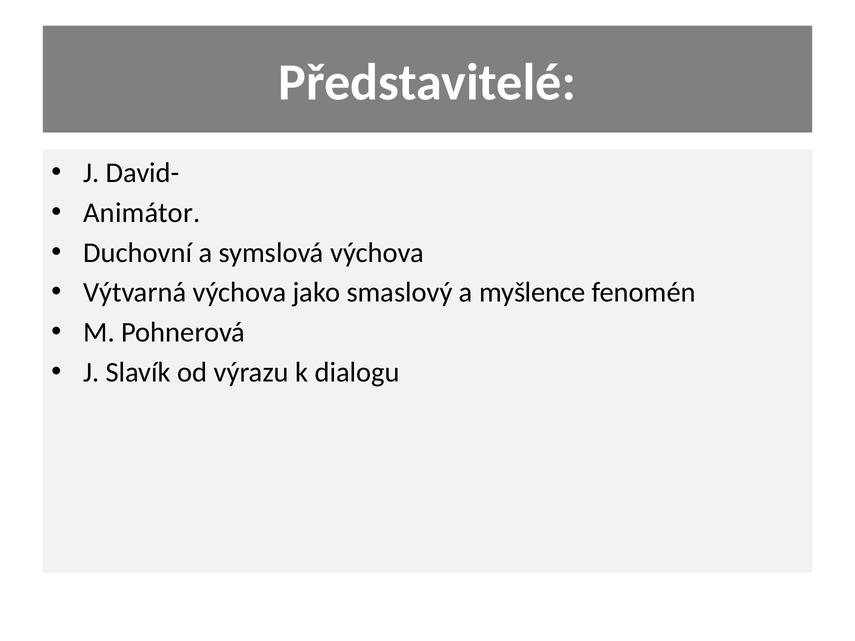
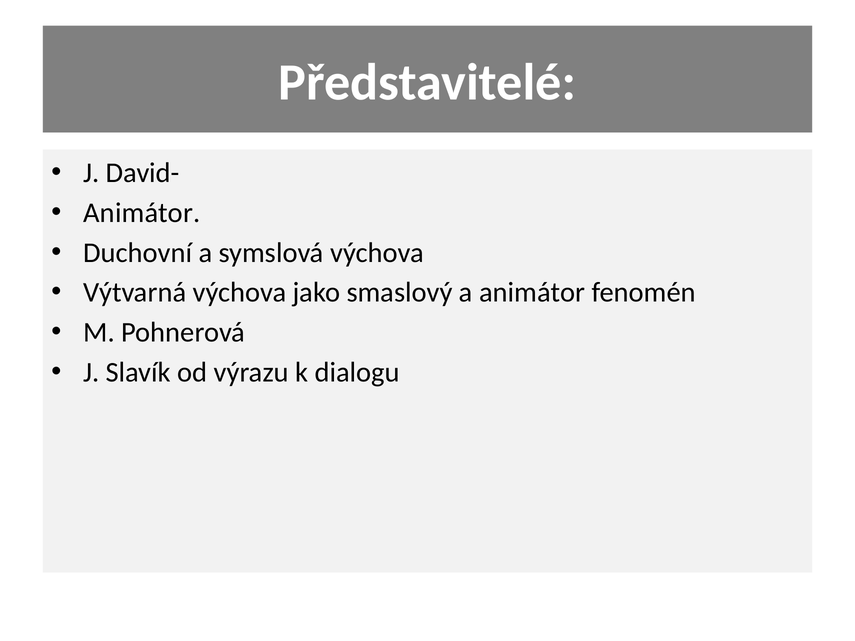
a myšlence: myšlence -> animátor
